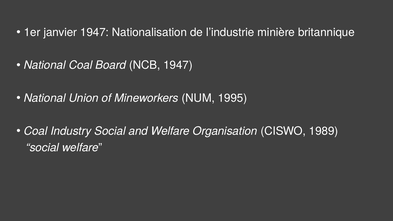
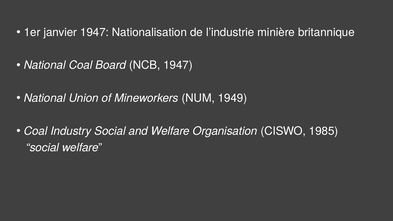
1995: 1995 -> 1949
1989: 1989 -> 1985
